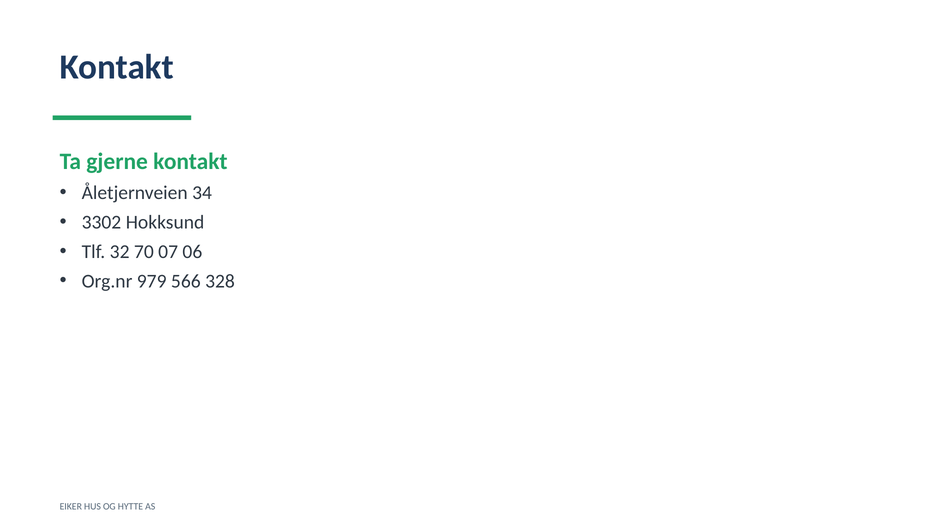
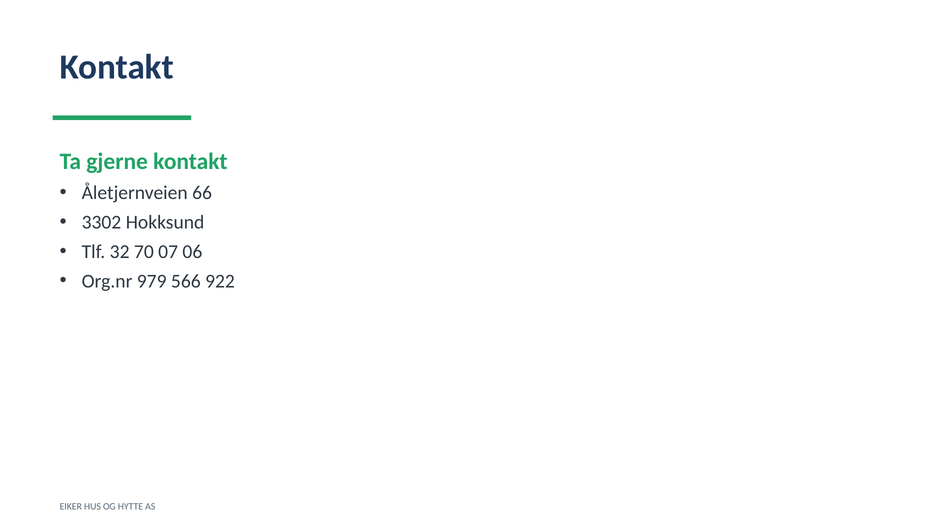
34: 34 -> 66
328: 328 -> 922
